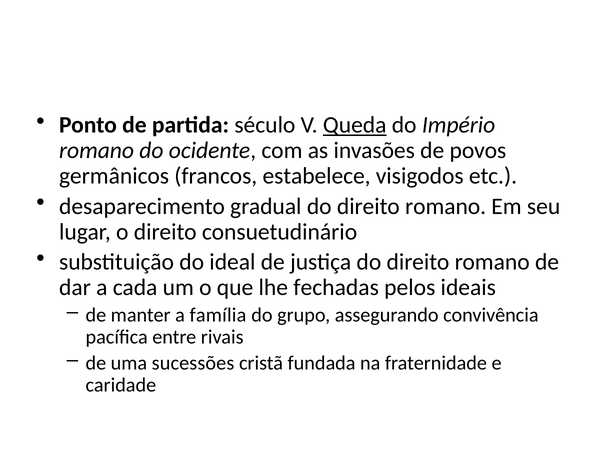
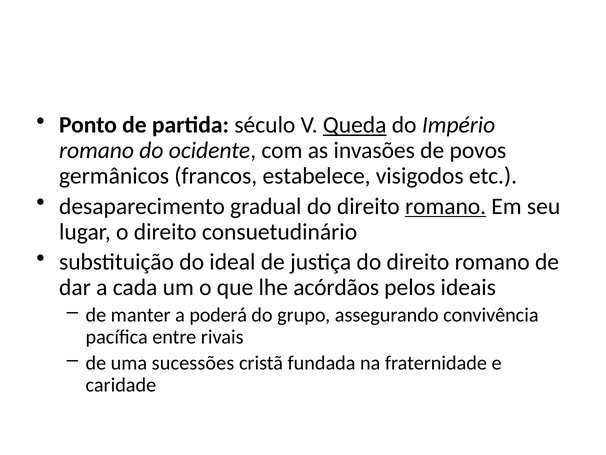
romano at (446, 206) underline: none -> present
fechadas: fechadas -> acórdãos
família: família -> poderá
